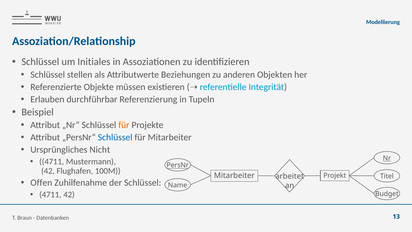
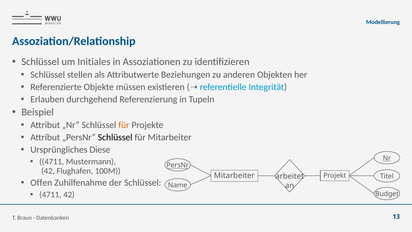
durchführbar: durchführbar -> durchgehend
Schlüssel at (115, 137) colour: blue -> black
Nicht: Nicht -> Diese
